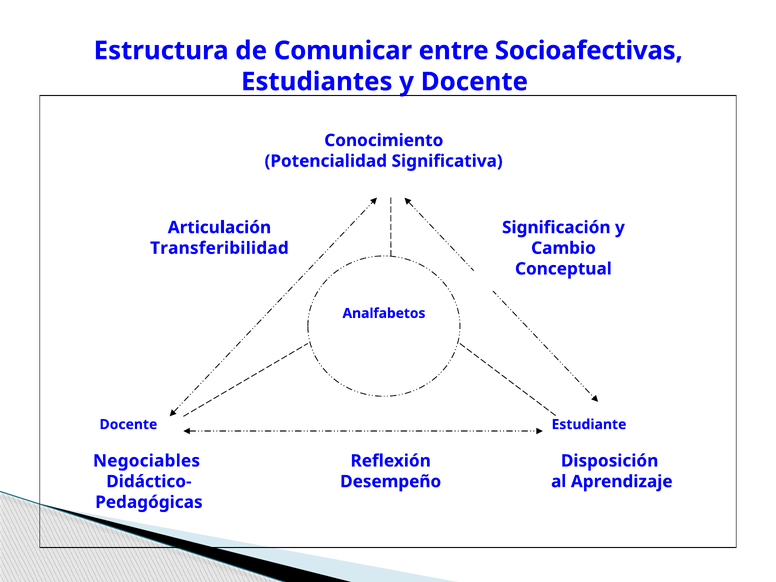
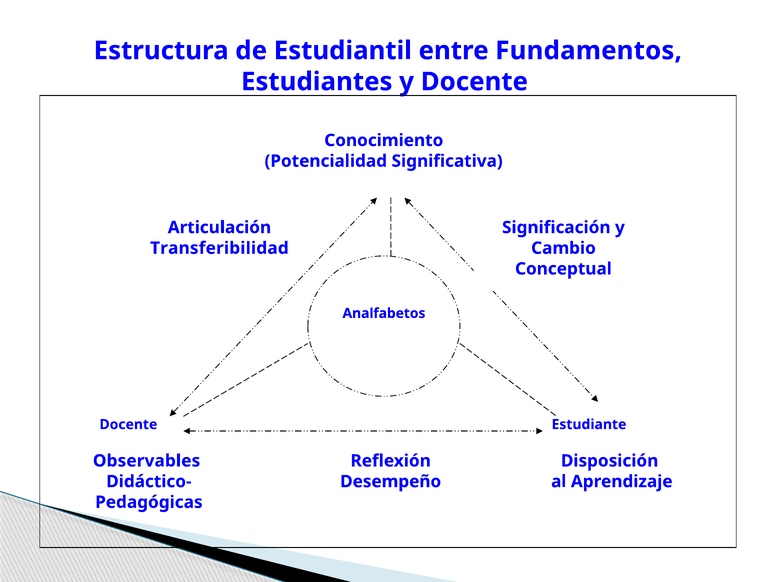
Comunicar: Comunicar -> Estudiantil
Socioafectivas: Socioafectivas -> Fundamentos
Negociables: Negociables -> Observables
